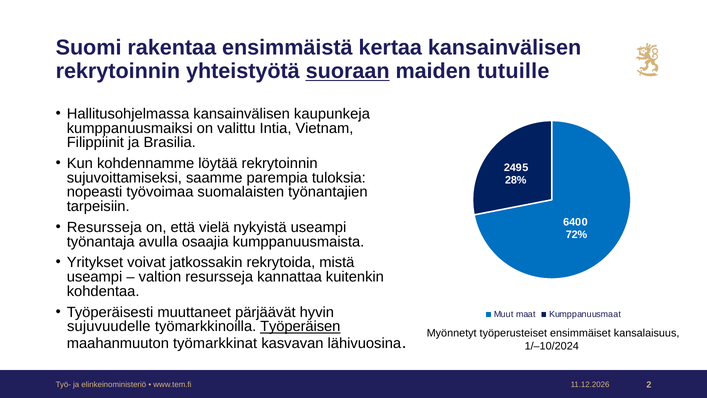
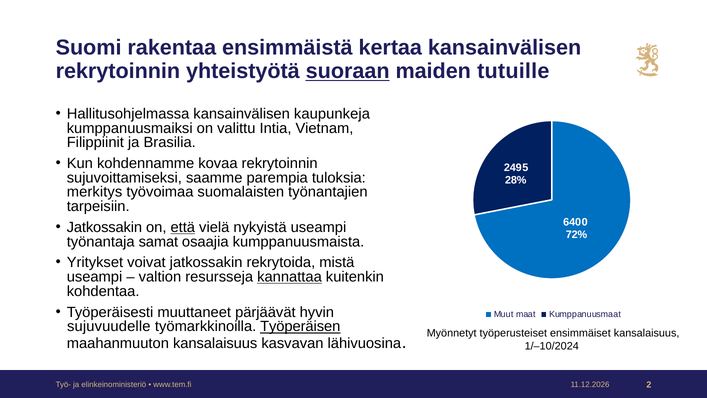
löytää: löytää -> kovaa
nopeasti: nopeasti -> merkitys
Resursseja at (104, 227): Resursseja -> Jatkossakin
että underline: none -> present
avulla: avulla -> samat
kannattaa underline: none -> present
maahanmuuton työmarkkinat: työmarkkinat -> kansalaisuus
